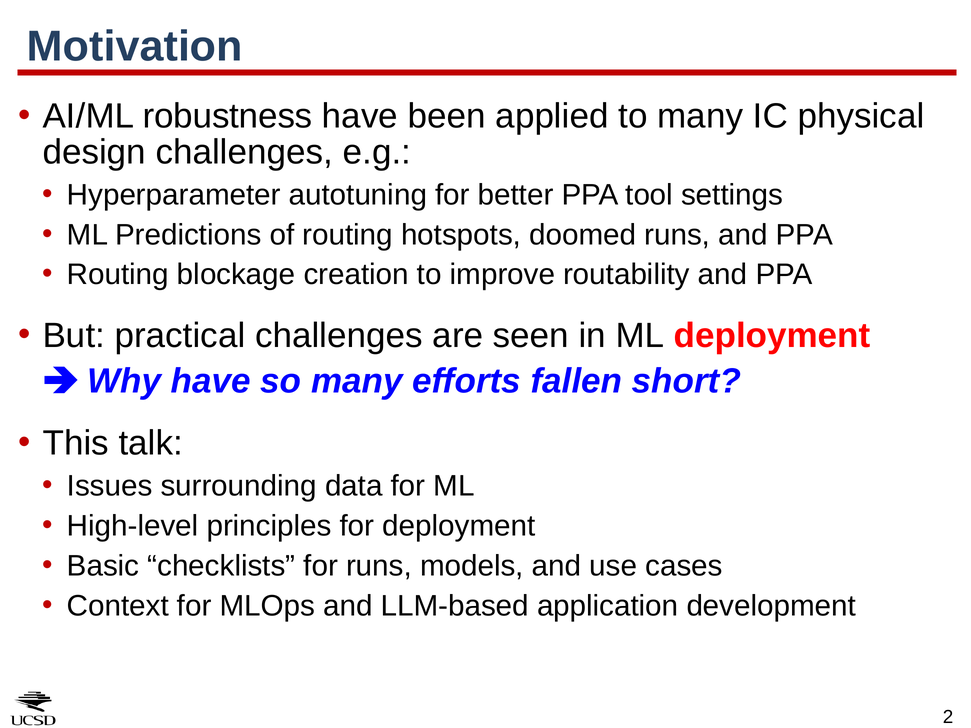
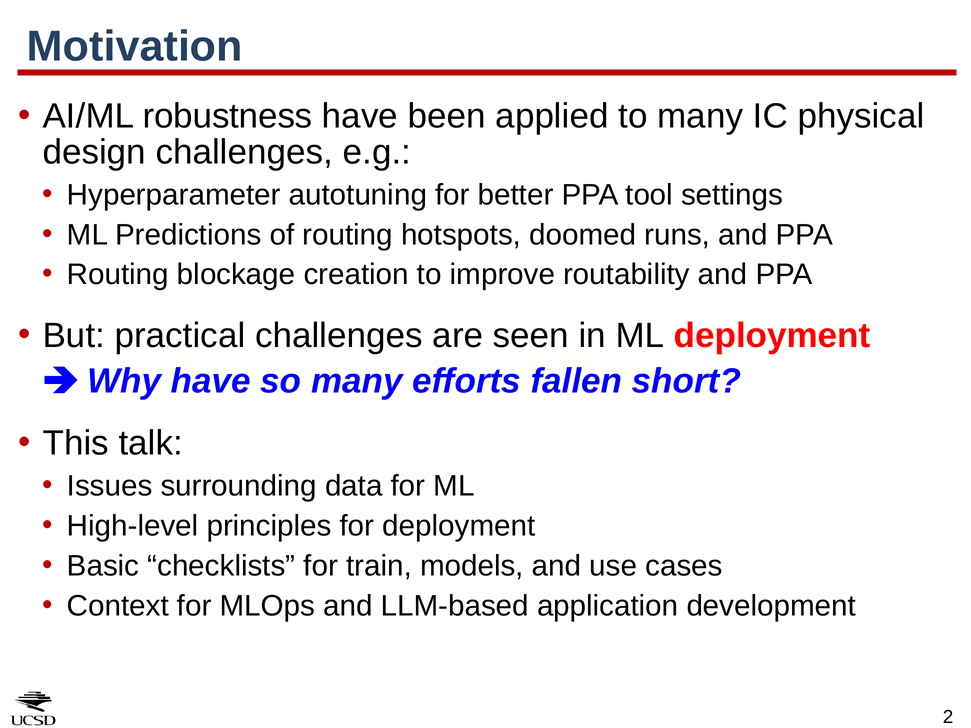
for runs: runs -> train
